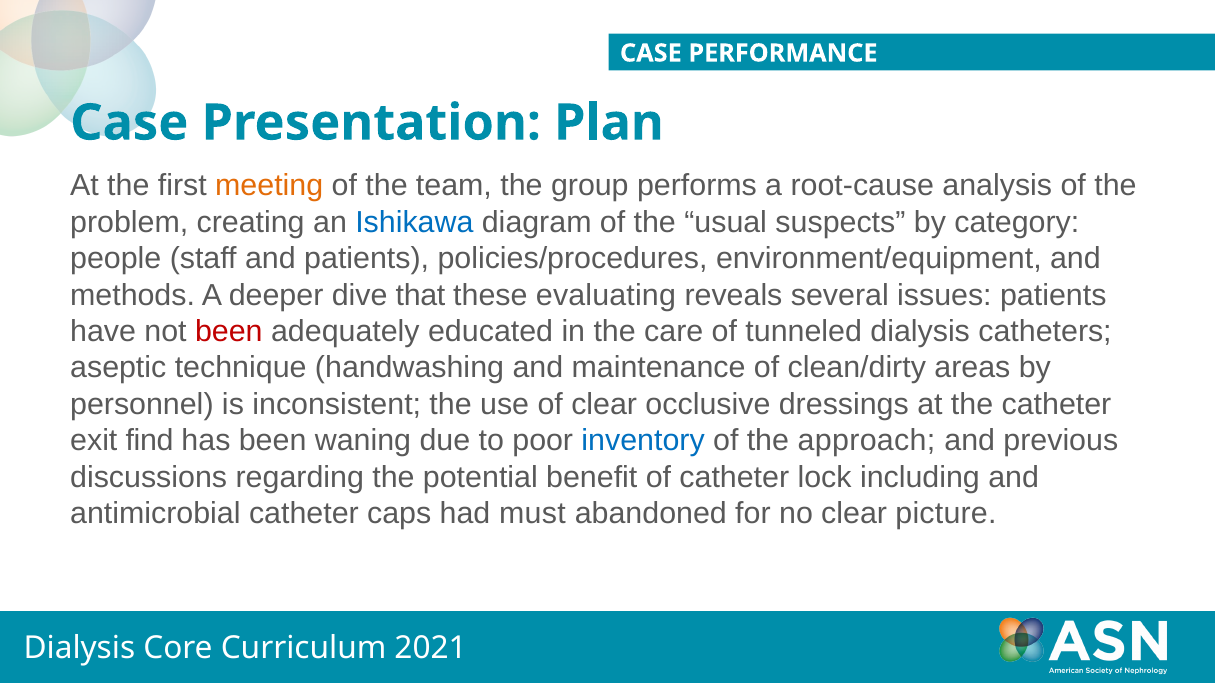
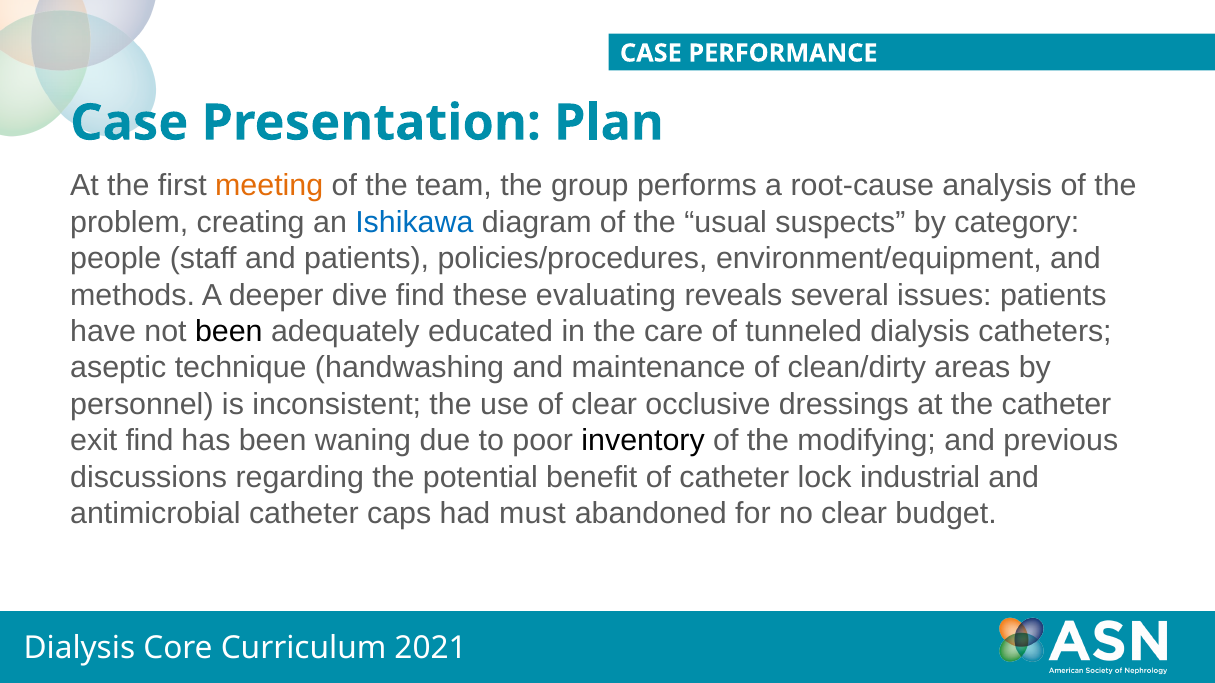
dive that: that -> find
been at (229, 332) colour: red -> black
inventory colour: blue -> black
approach: approach -> modifying
including: including -> industrial
picture: picture -> budget
